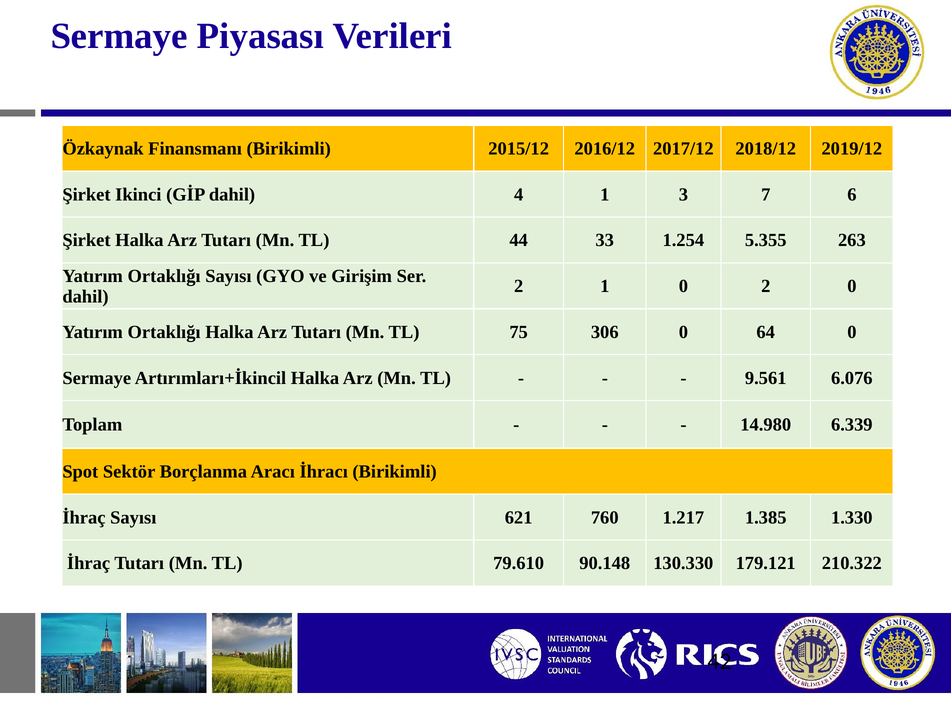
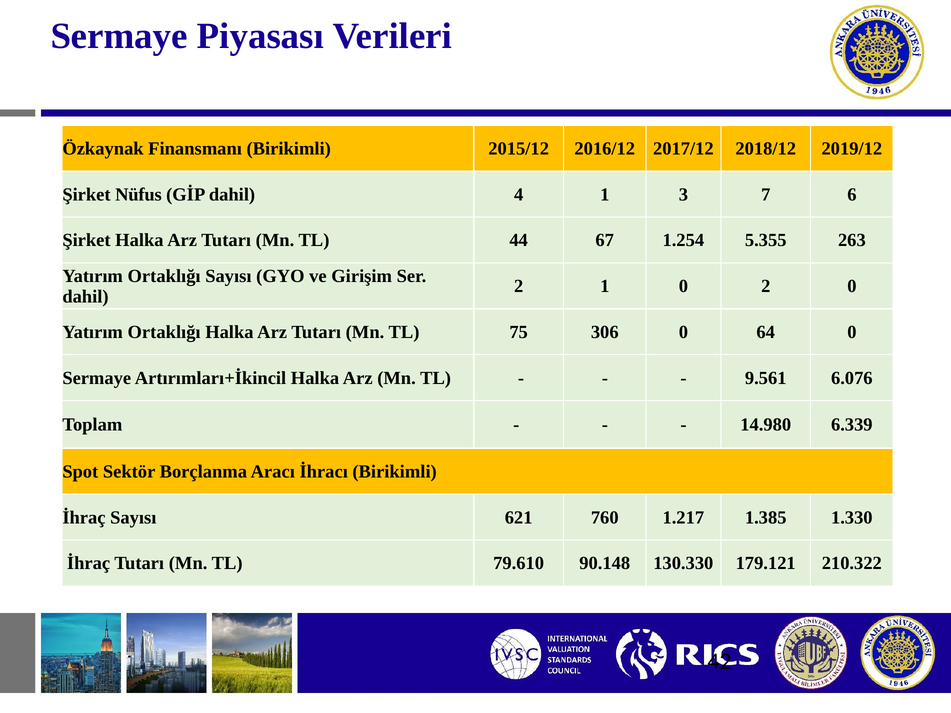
Ikinci: Ikinci -> Nüfus
33: 33 -> 67
